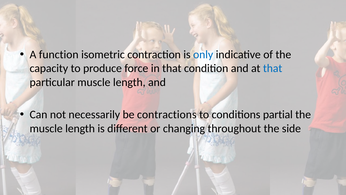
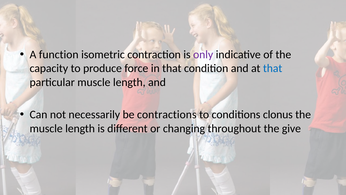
only colour: blue -> purple
partial: partial -> clonus
side: side -> give
